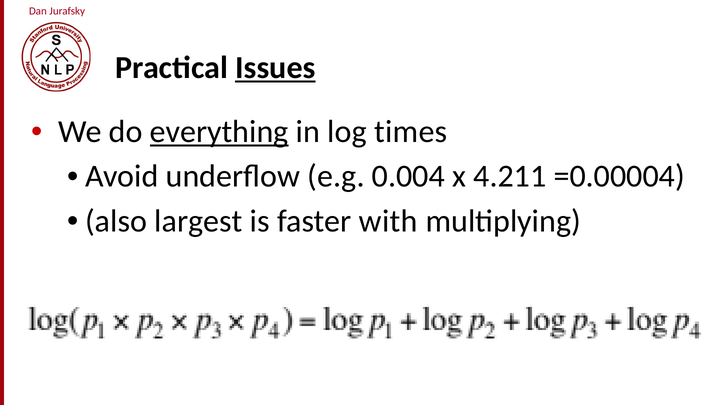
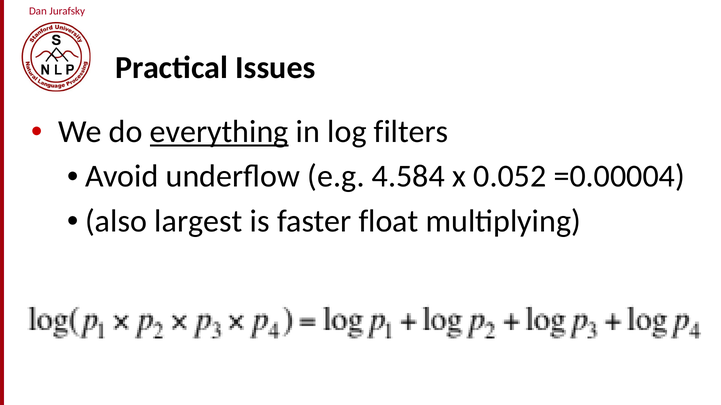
Issues underline: present -> none
times: times -> filters
0.004: 0.004 -> 4.584
4.211: 4.211 -> 0.052
with: with -> float
